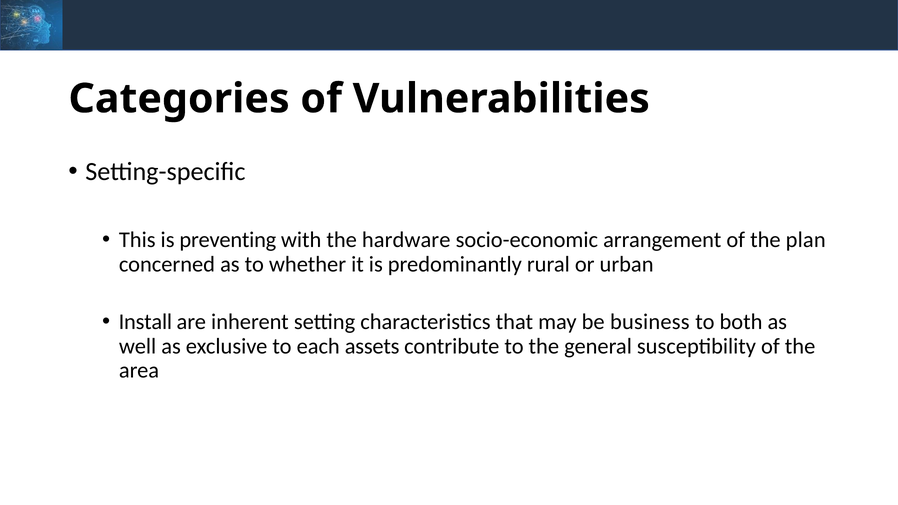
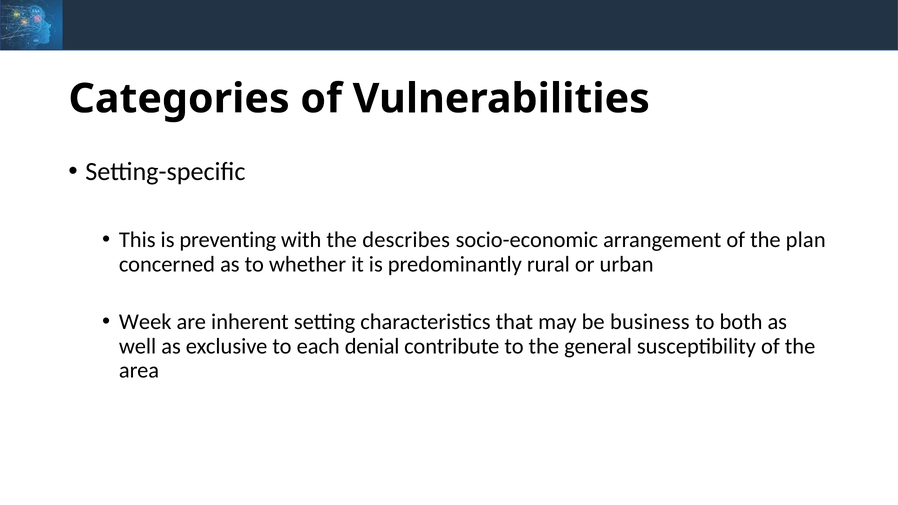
hardware: hardware -> describes
Install: Install -> Week
assets: assets -> denial
